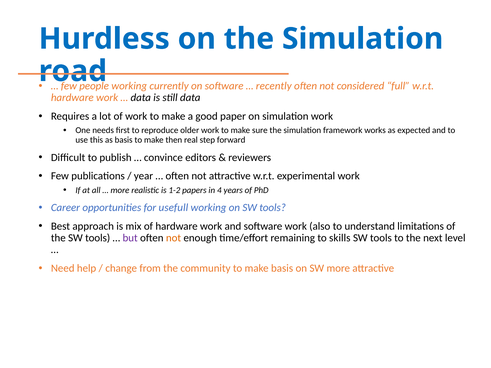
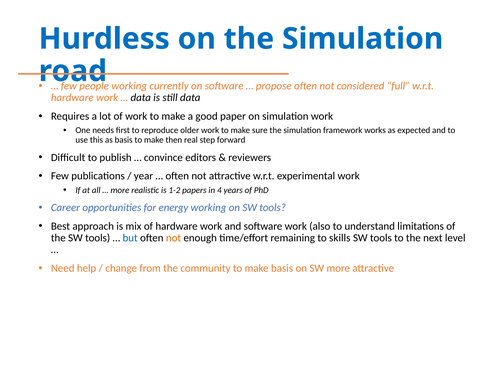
recently: recently -> propose
usefull: usefull -> energy
but colour: purple -> blue
